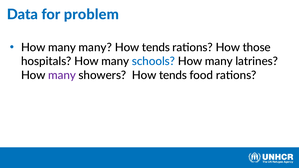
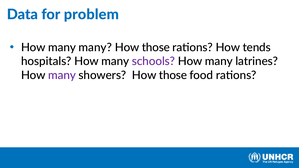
tends at (156, 47): tends -> those
those: those -> tends
schools colour: blue -> purple
showers How tends: tends -> those
